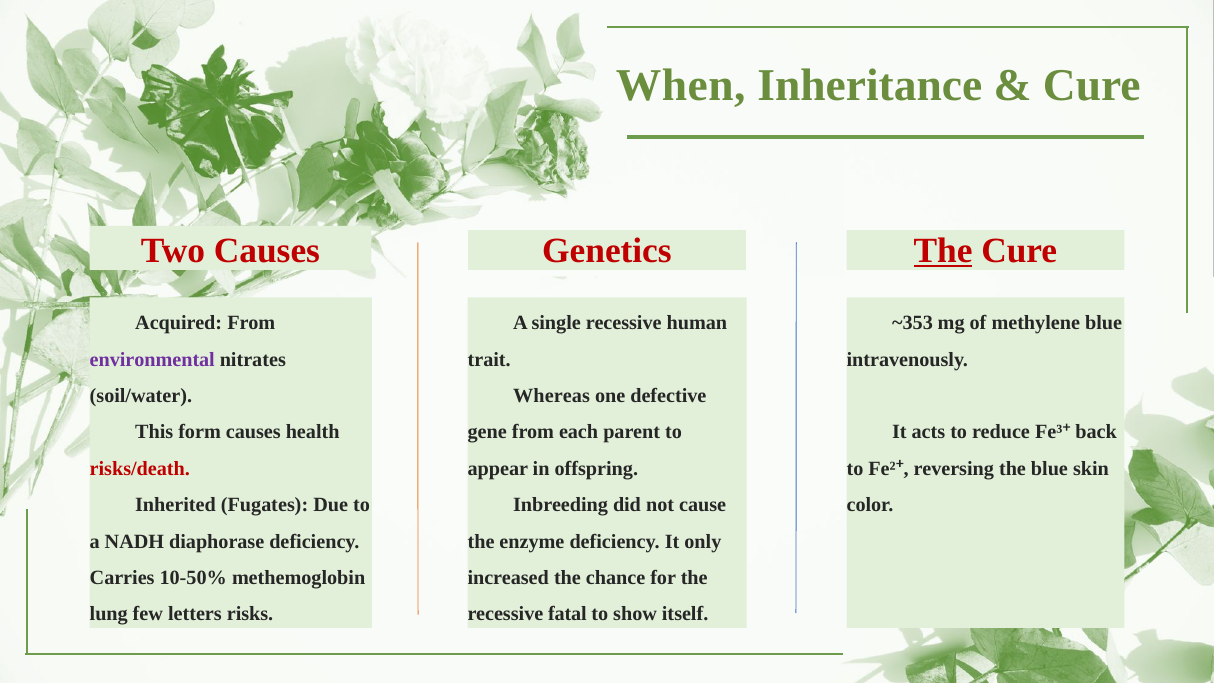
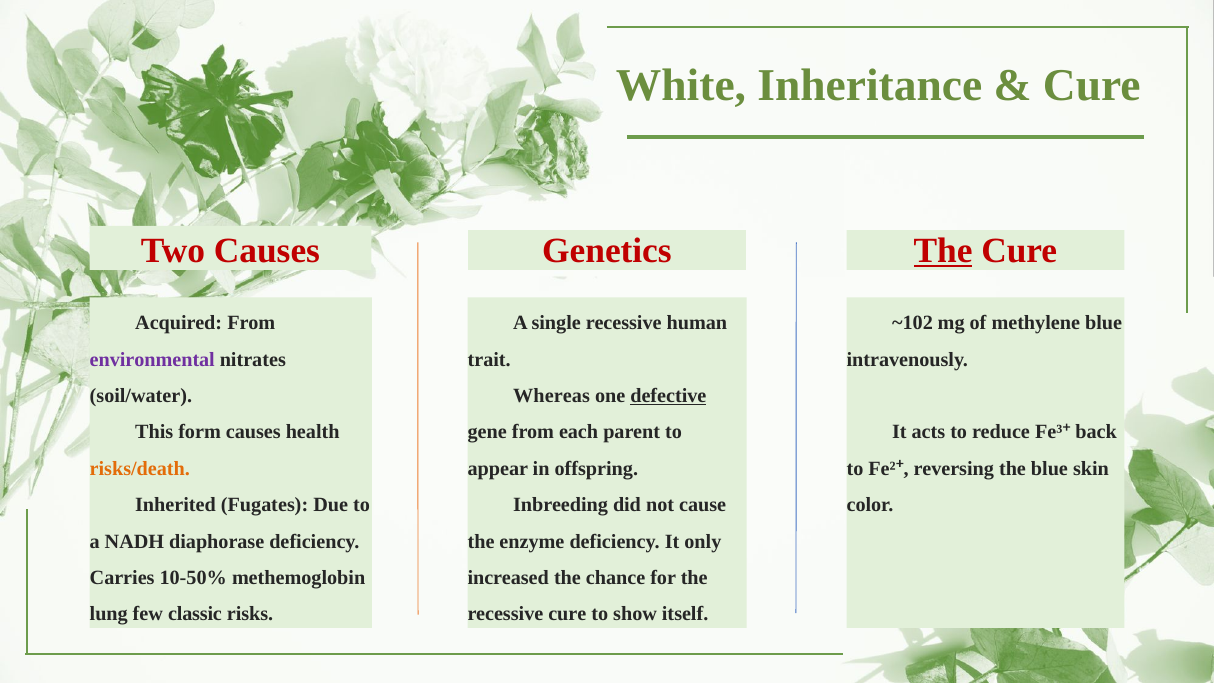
When: When -> White
~353: ~353 -> ~102
defective underline: none -> present
risks/death colour: red -> orange
letters: letters -> classic
recessive fatal: fatal -> cure
